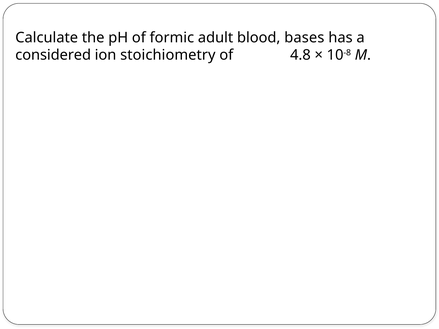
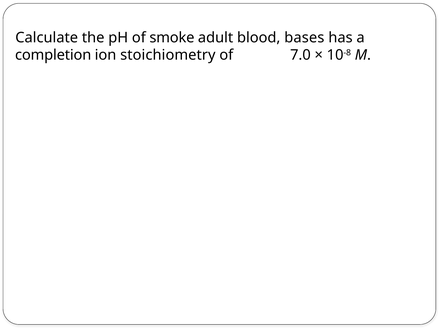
formic: formic -> smoke
considered: considered -> completion
4.8: 4.8 -> 7.0
